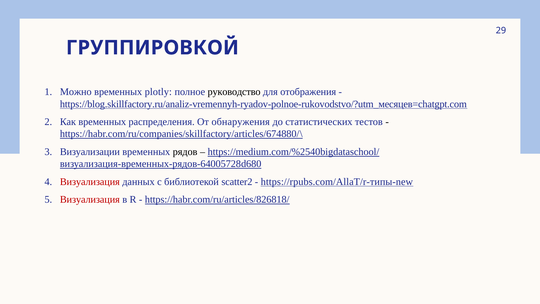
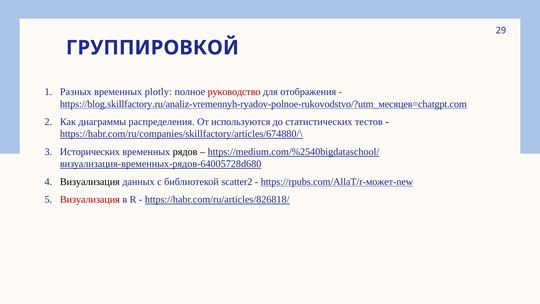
Можно: Можно -> Разных
руководство colour: black -> red
Как временных: временных -> диаграммы
обнаружения: обнаружения -> используются
Визуализации: Визуализации -> Исторических
Визуализация at (90, 182) colour: red -> black
https://rpubs.com/AllaT/r-типы-new: https://rpubs.com/AllaT/r-типы-new -> https://rpubs.com/AllaT/r-может-new
